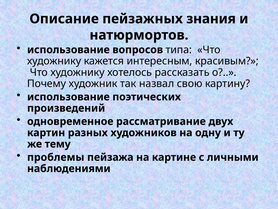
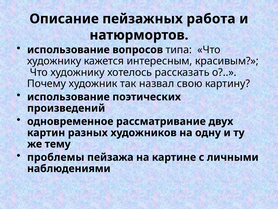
знания: знания -> работа
